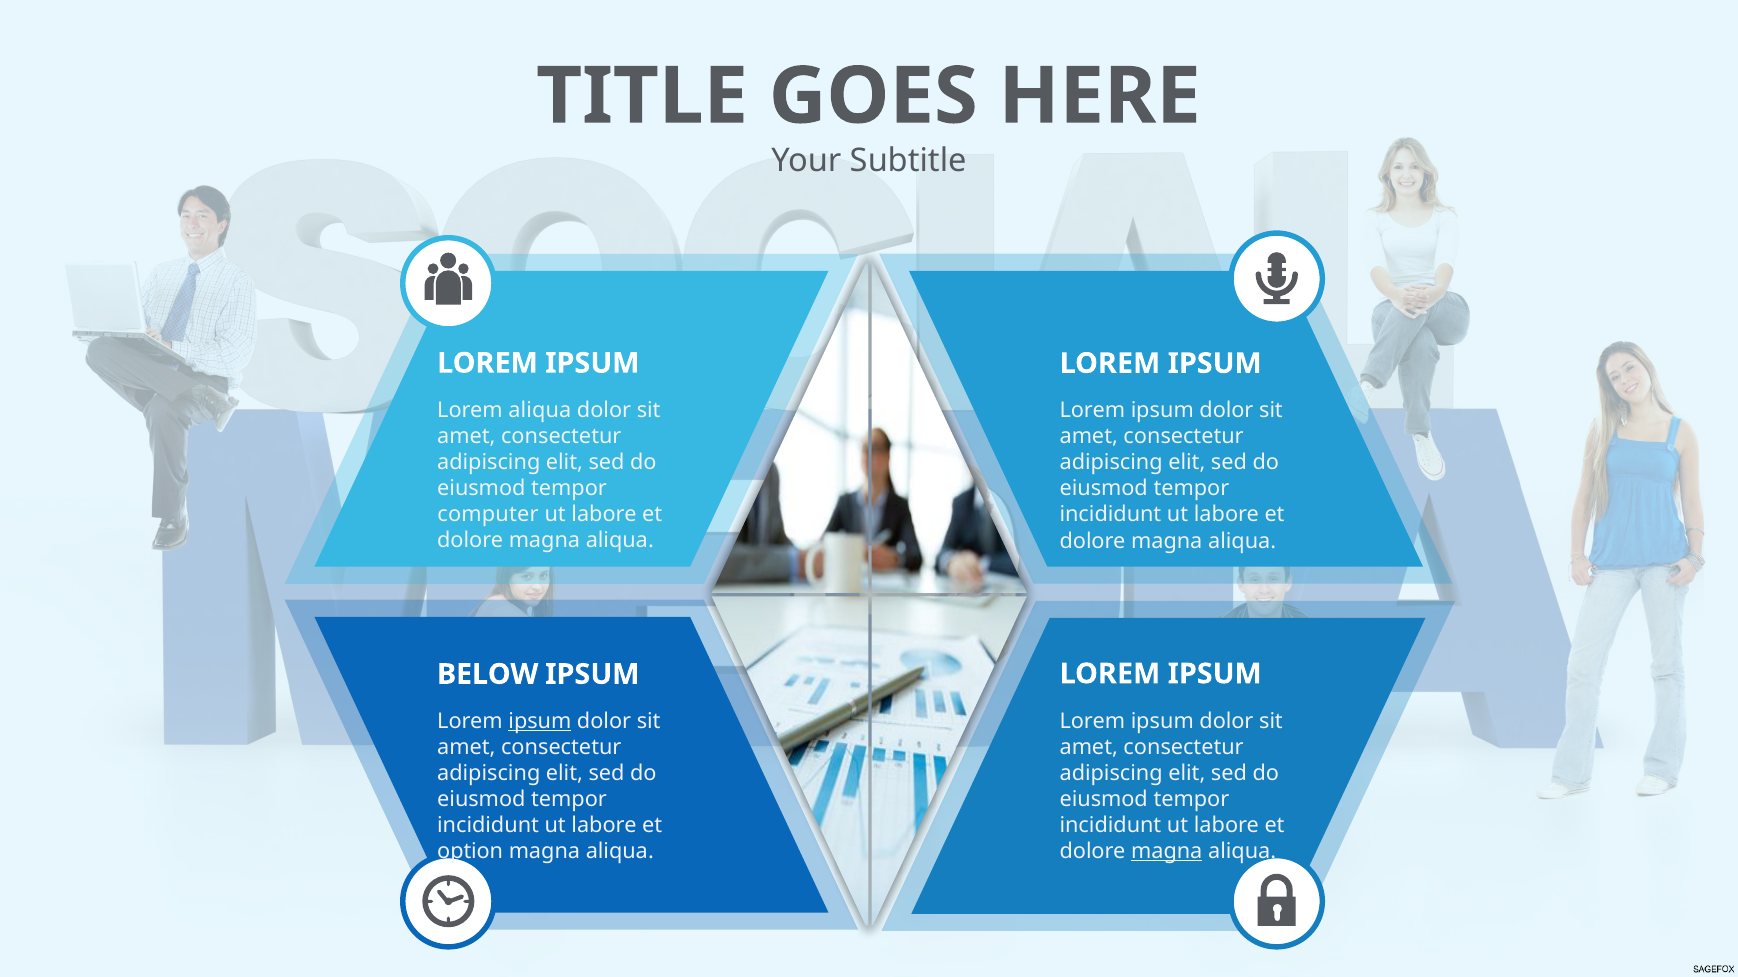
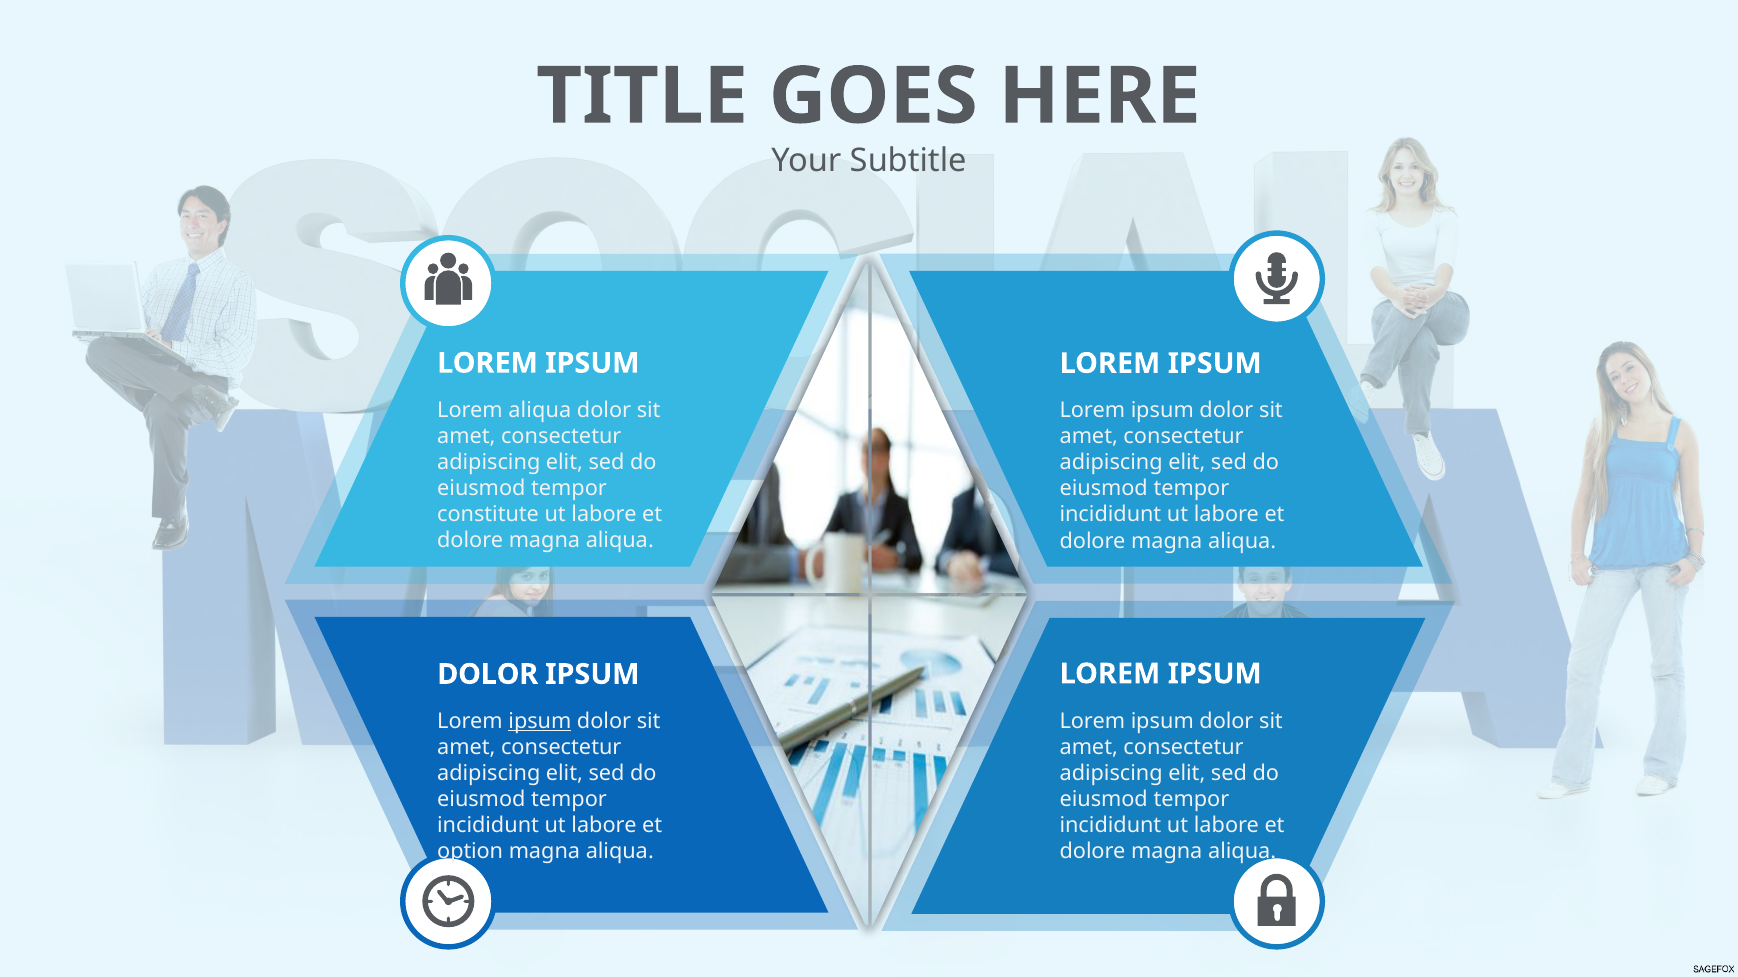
computer: computer -> constitute
BELOW at (488, 675): BELOW -> DOLOR
magna at (1167, 852) underline: present -> none
